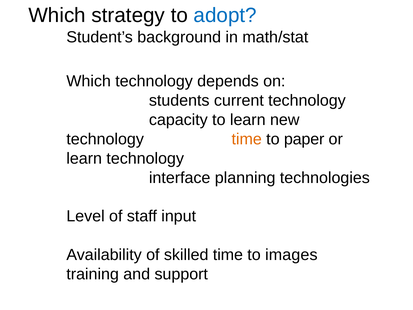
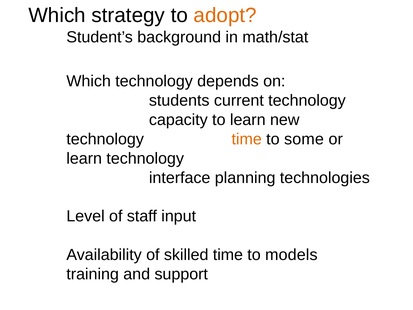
adopt colour: blue -> orange
paper: paper -> some
images: images -> models
